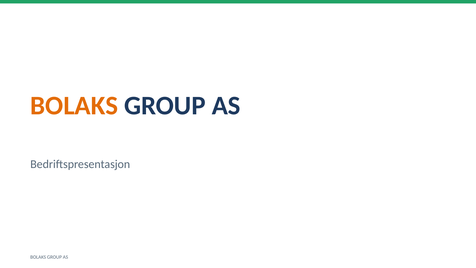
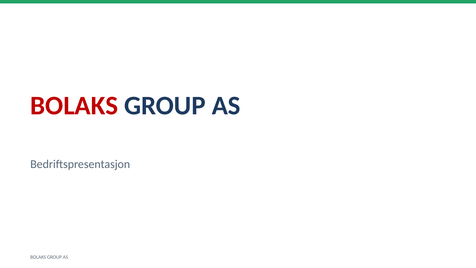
BOLAKS at (74, 106) colour: orange -> red
